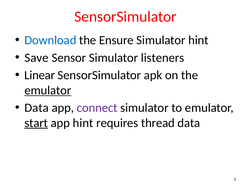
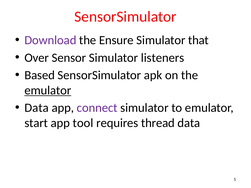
Download colour: blue -> purple
Simulator hint: hint -> that
Save: Save -> Over
Linear: Linear -> Based
start underline: present -> none
app hint: hint -> tool
